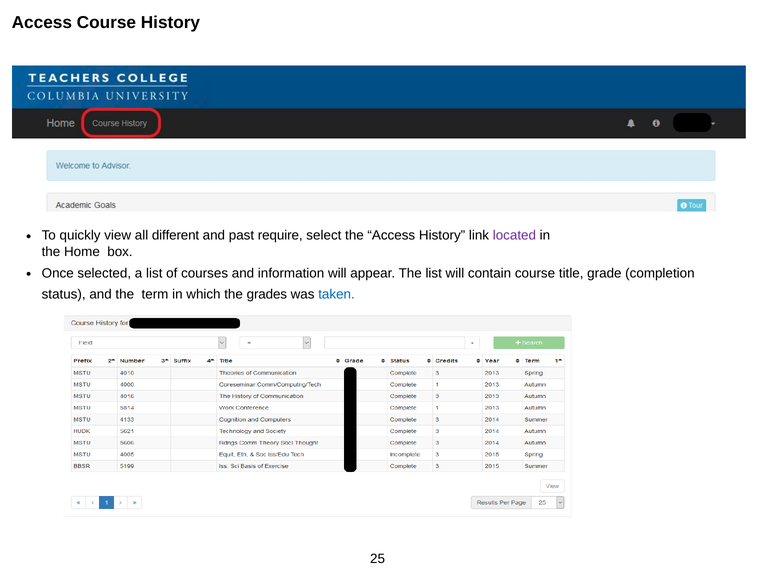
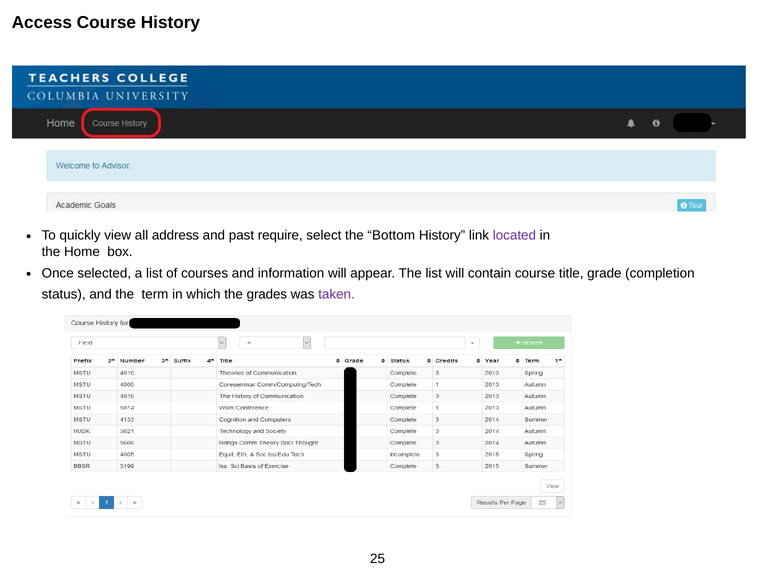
different: different -> address
the Access: Access -> Bottom
taken colour: blue -> purple
